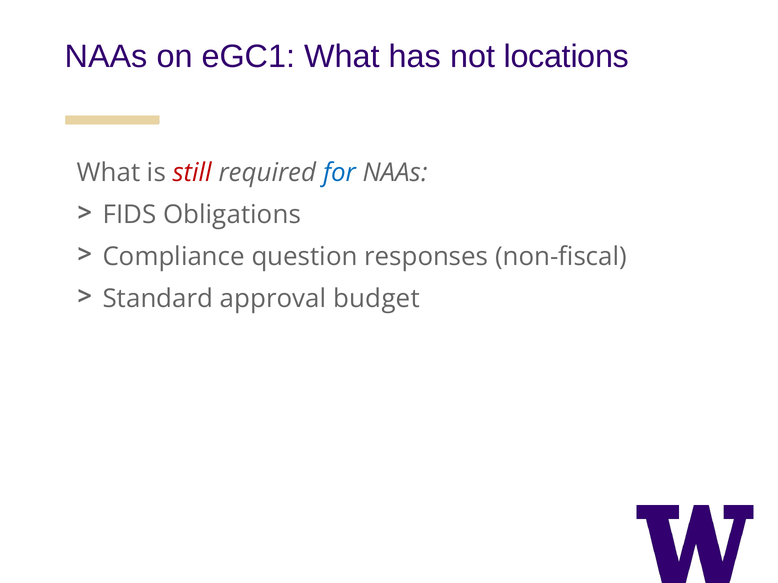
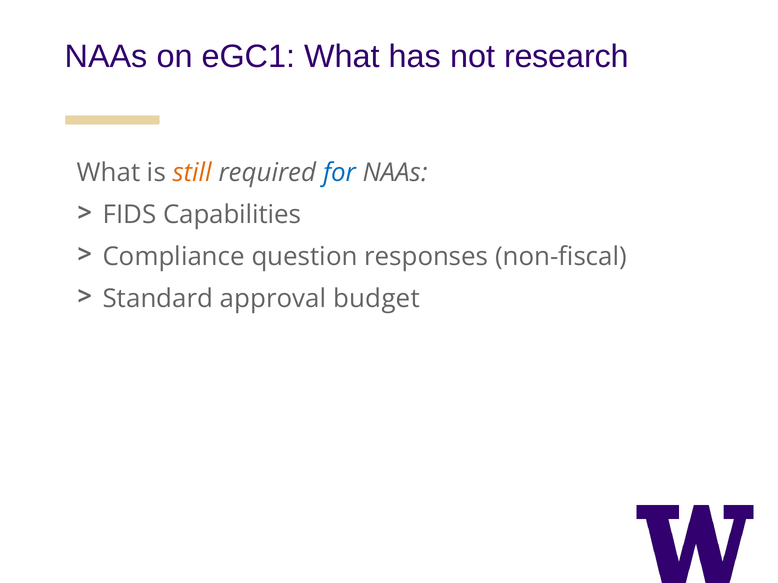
locations: locations -> research
still colour: red -> orange
Obligations: Obligations -> Capabilities
